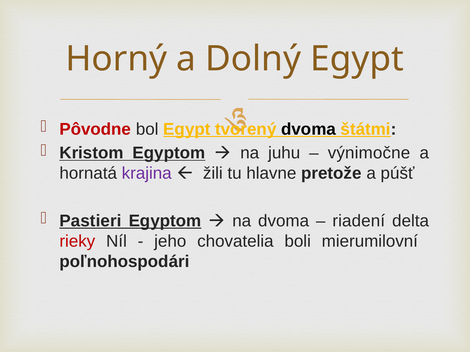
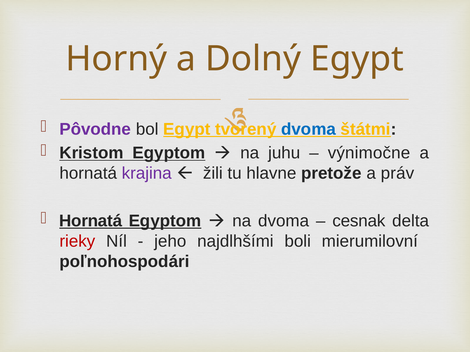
Pôvodne colour: red -> purple
dvoma at (309, 129) colour: black -> blue
púšť: púšť -> práv
Pastieri at (90, 221): Pastieri -> Hornatá
riadení: riadení -> cesnak
chovatelia: chovatelia -> najdlhšími
